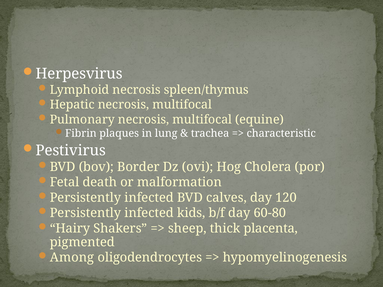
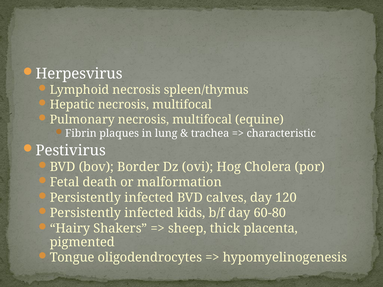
Among: Among -> Tongue
